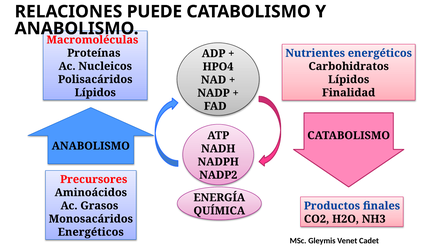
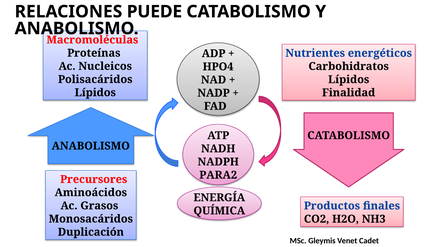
NADP2: NADP2 -> PARA2
Energéticos at (91, 232): Energéticos -> Duplicación
